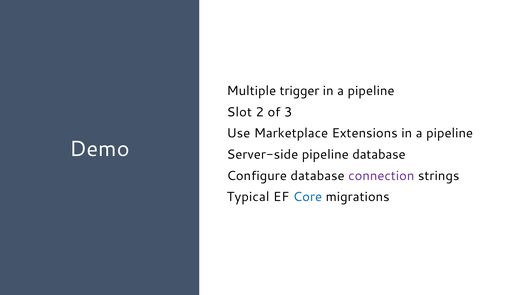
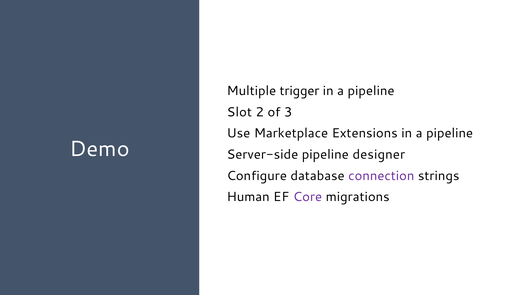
pipeline database: database -> designer
Typical: Typical -> Human
Core colour: blue -> purple
